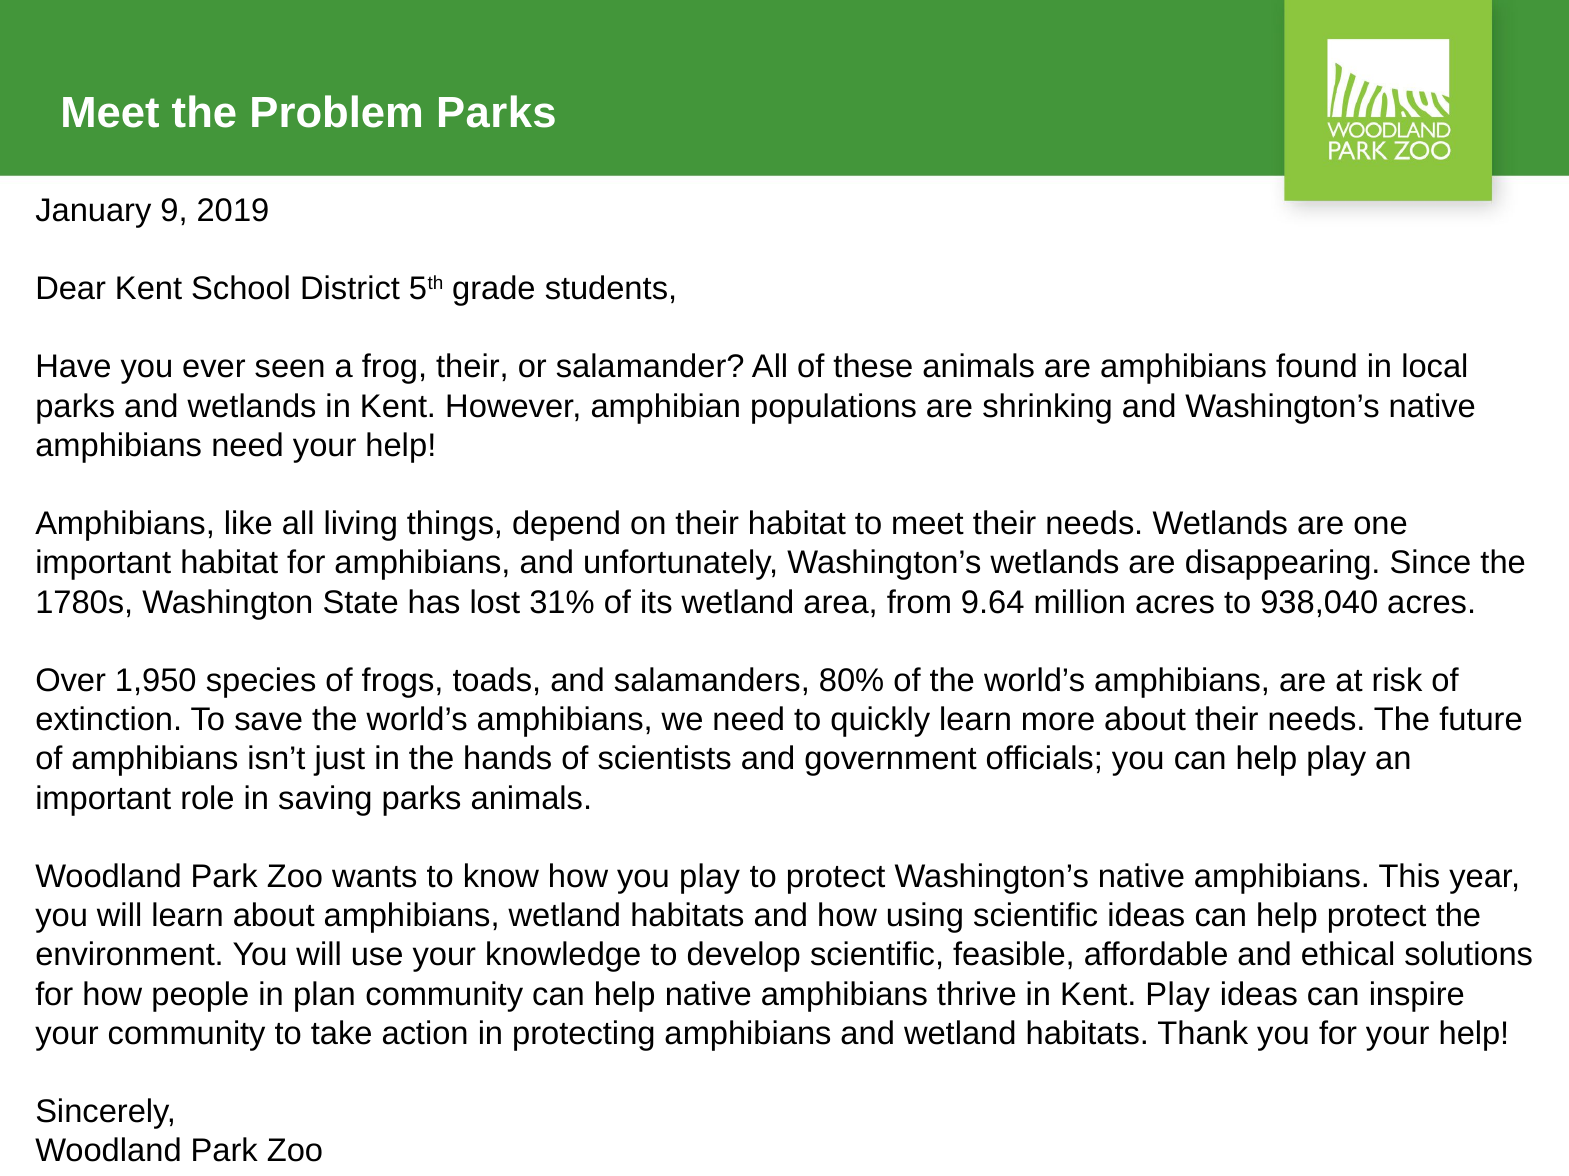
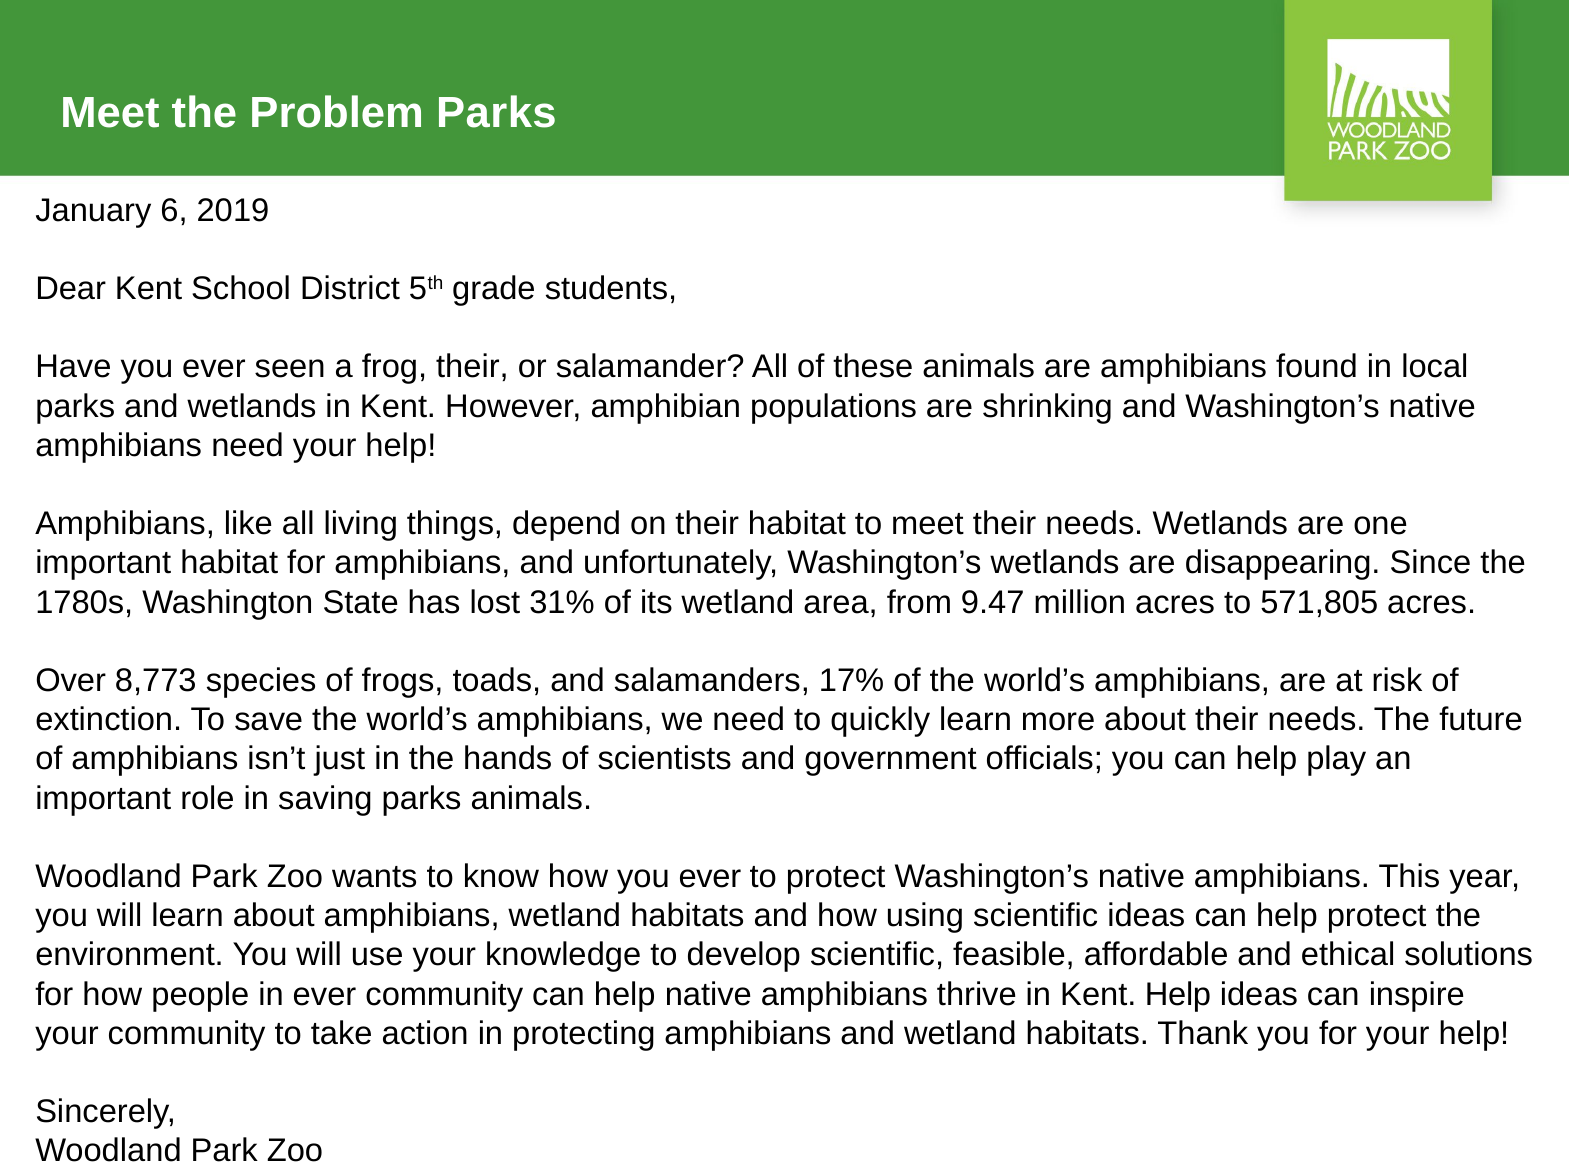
9: 9 -> 6
9.64: 9.64 -> 9.47
938,040: 938,040 -> 571,805
1,950: 1,950 -> 8,773
80%: 80% -> 17%
how you play: play -> ever
in plan: plan -> ever
Kent Play: Play -> Help
